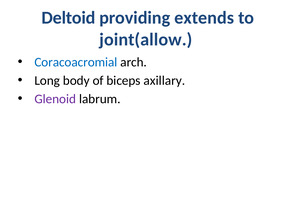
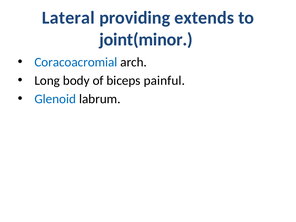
Deltoid: Deltoid -> Lateral
joint(allow: joint(allow -> joint(minor
axillary: axillary -> painful
Glenoid colour: purple -> blue
